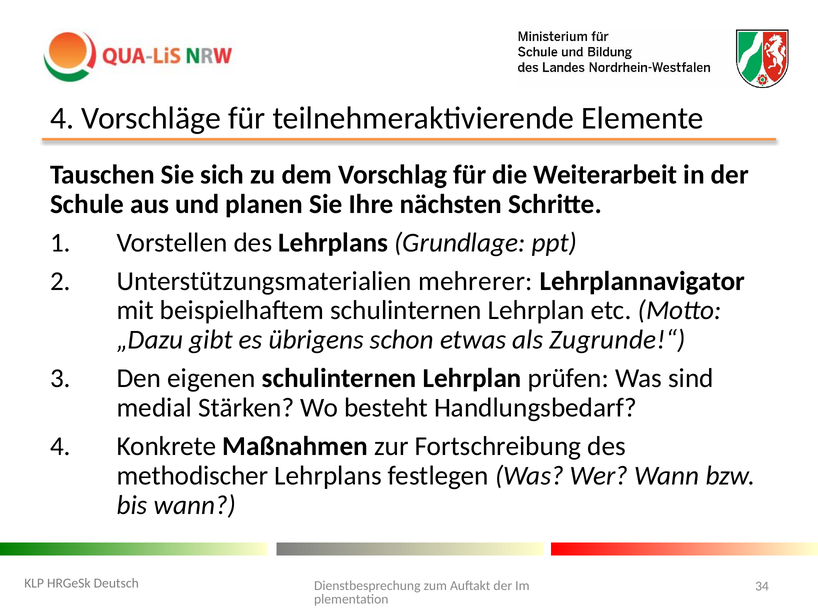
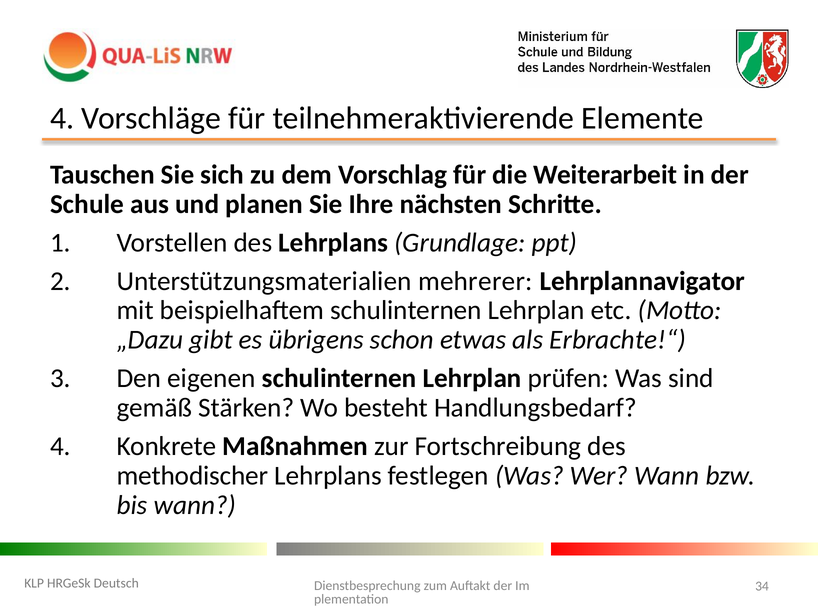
Zugrunde!“: Zugrunde!“ -> Erbrachte!“
medial: medial -> gemäß
